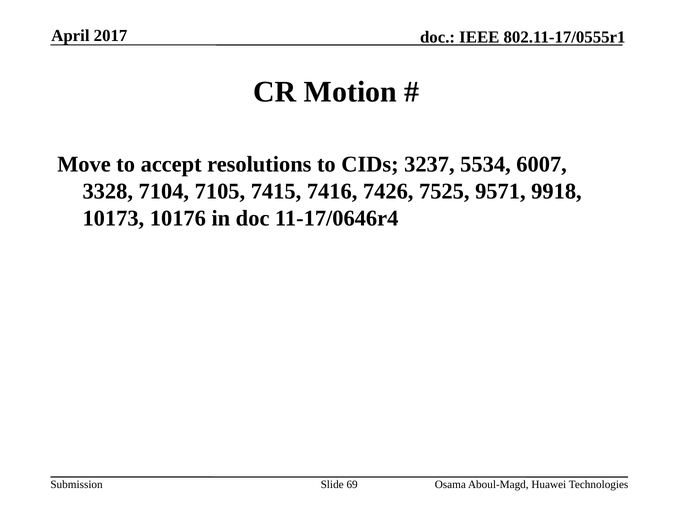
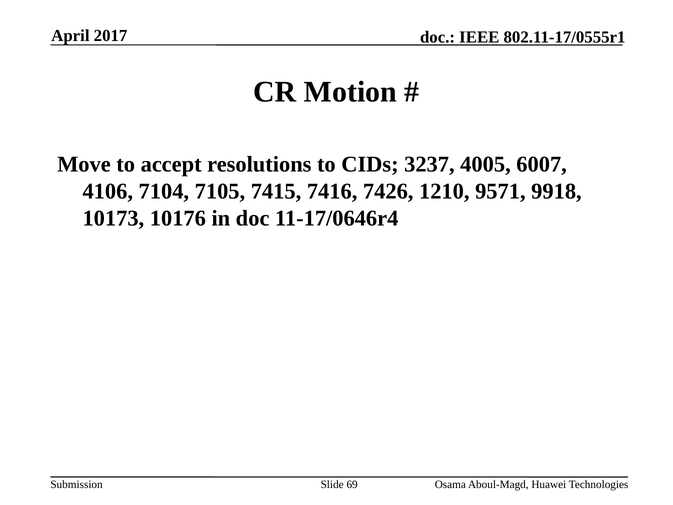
5534: 5534 -> 4005
3328: 3328 -> 4106
7525: 7525 -> 1210
